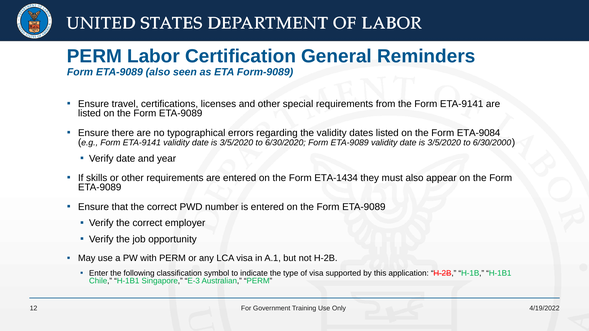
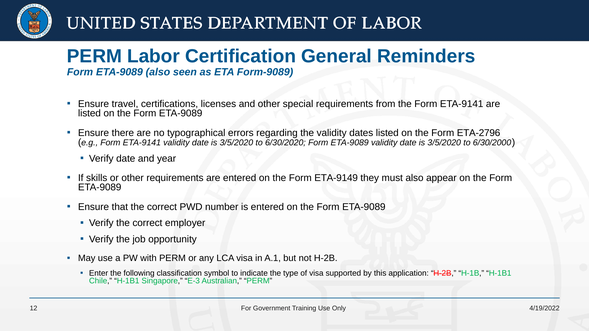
ETA-9084: ETA-9084 -> ETA-2796
ETA-1434: ETA-1434 -> ETA-9149
